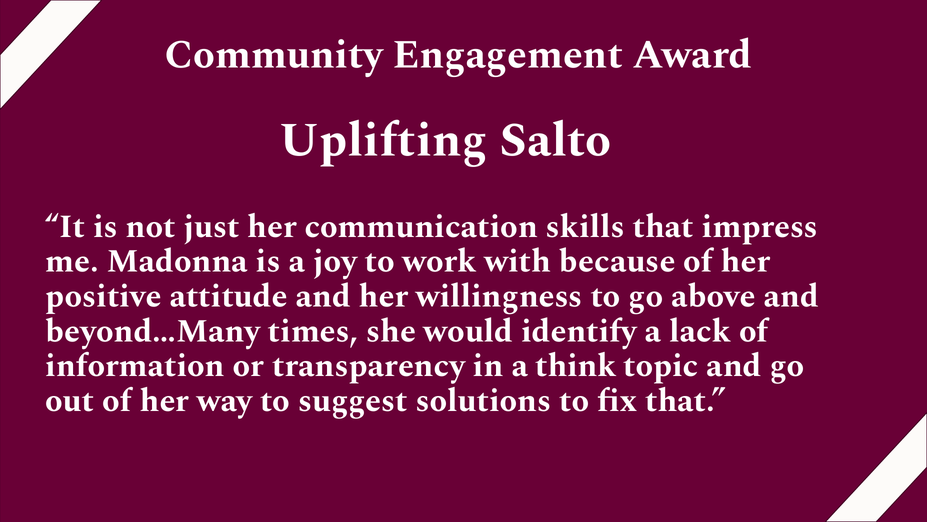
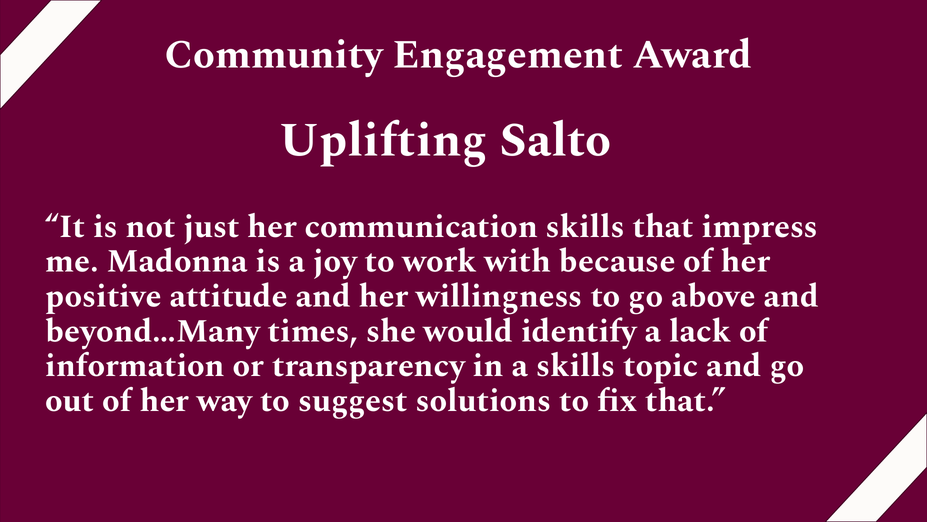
a think: think -> skills
